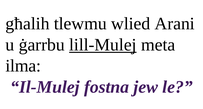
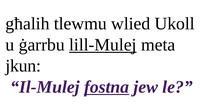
Arani: Arani -> Ukoll
ilma: ilma -> jkun
fostna underline: none -> present
